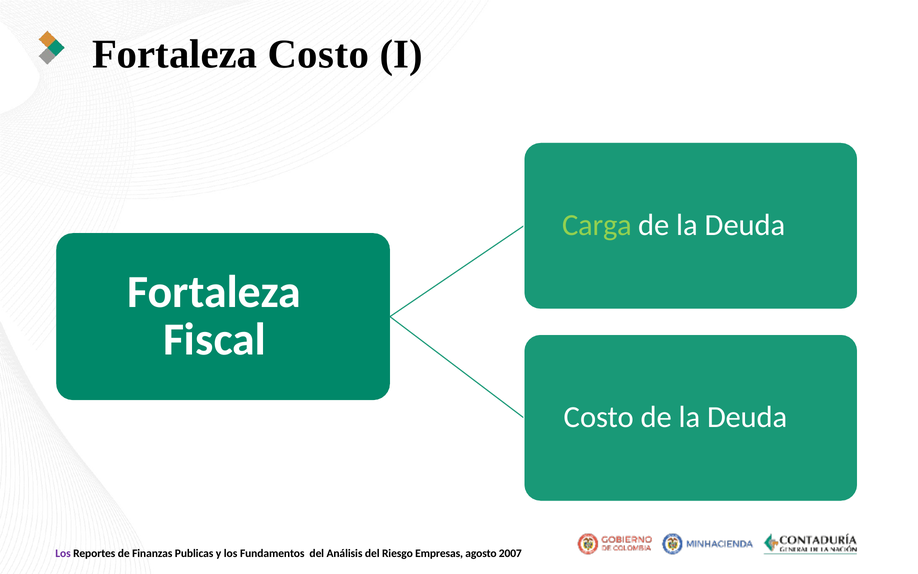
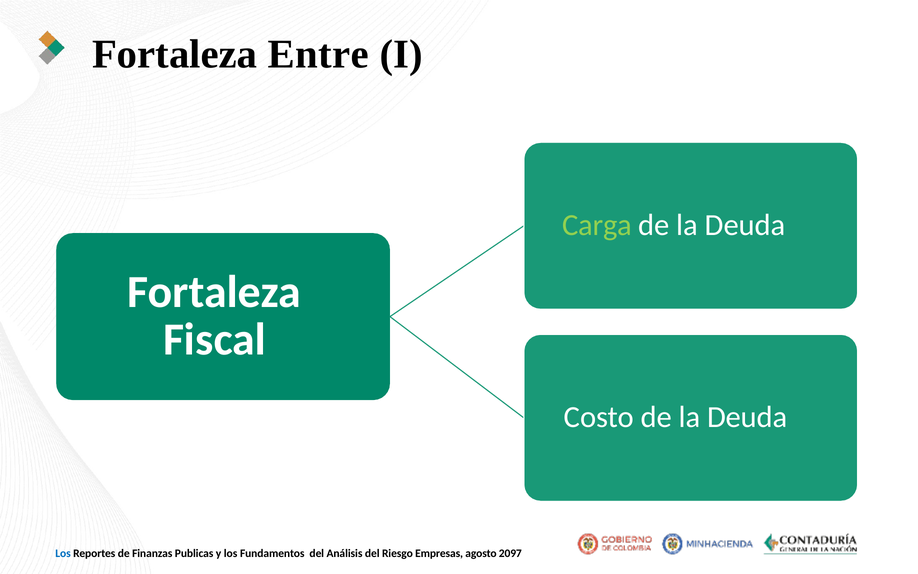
Fortaleza Costo: Costo -> Entre
Los at (63, 553) colour: purple -> blue
2007: 2007 -> 2097
